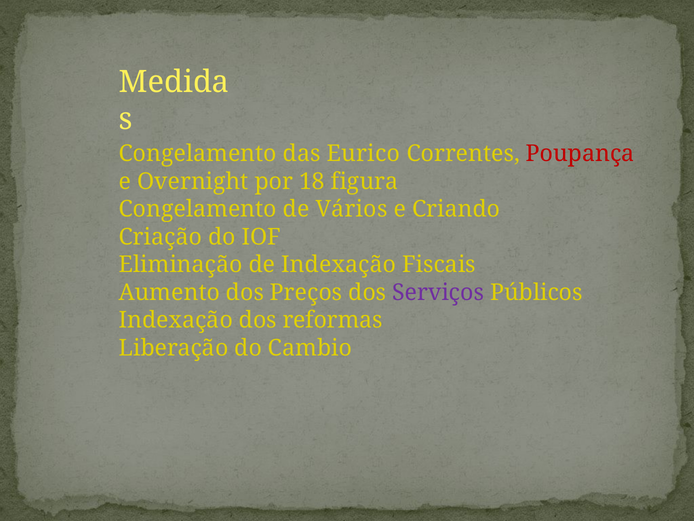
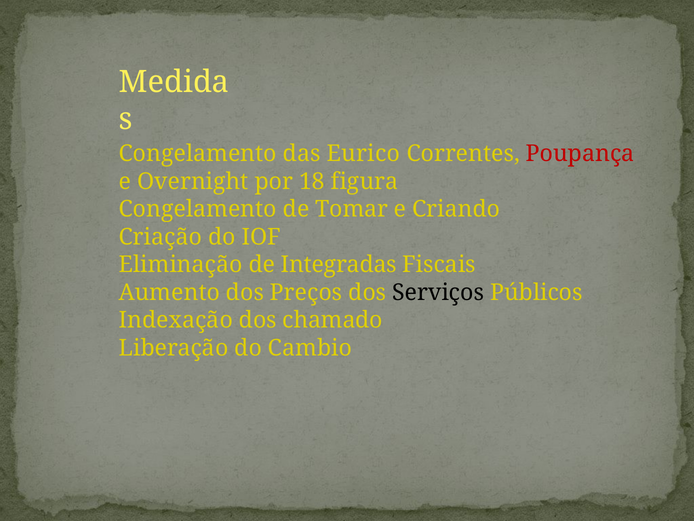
Vários: Vários -> Tomar
de Indexação: Indexação -> Integradas
Serviços colour: purple -> black
reformas: reformas -> chamado
